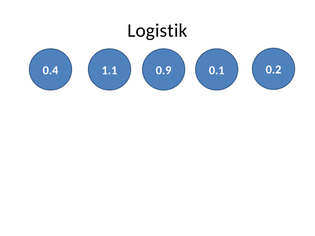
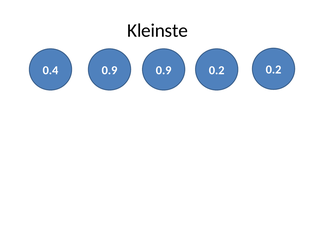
Logistik: Logistik -> Kleinste
0.4 1.1: 1.1 -> 0.9
0.9 0.1: 0.1 -> 0.2
